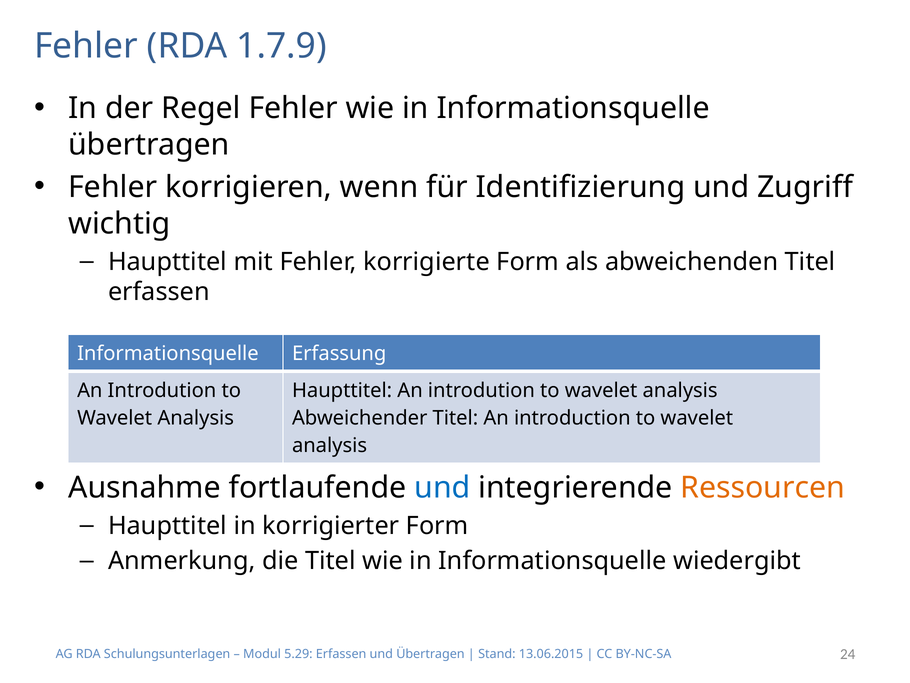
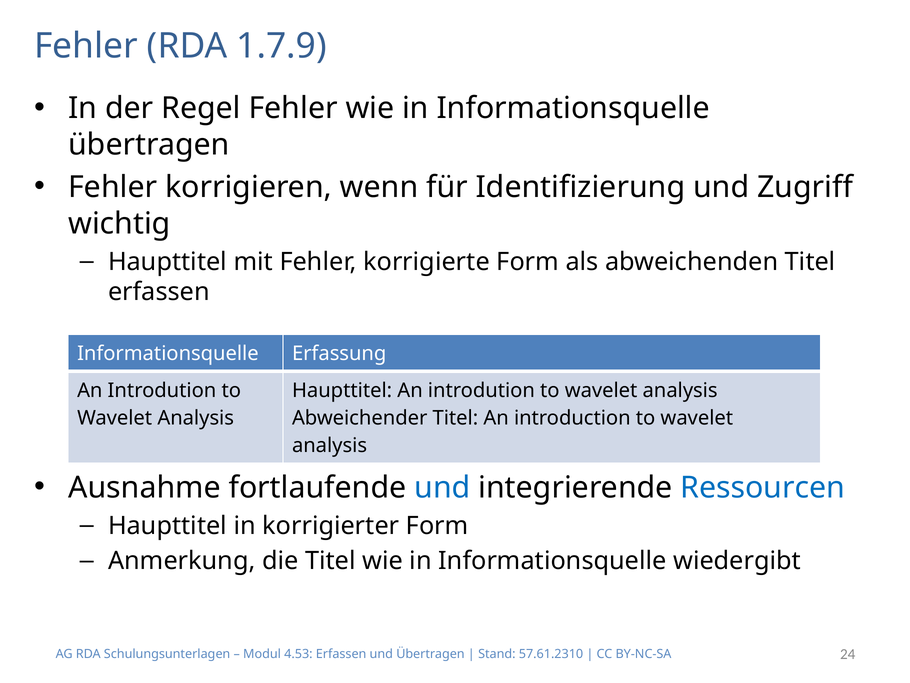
Ressourcen colour: orange -> blue
5.29: 5.29 -> 4.53
13.06.2015: 13.06.2015 -> 57.61.2310
